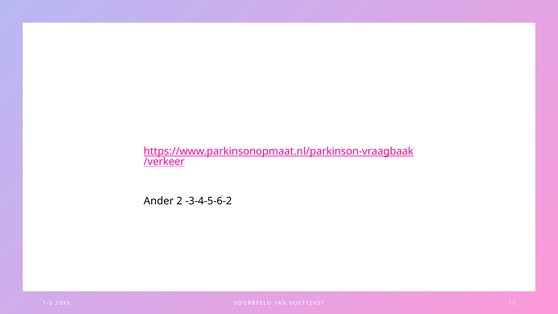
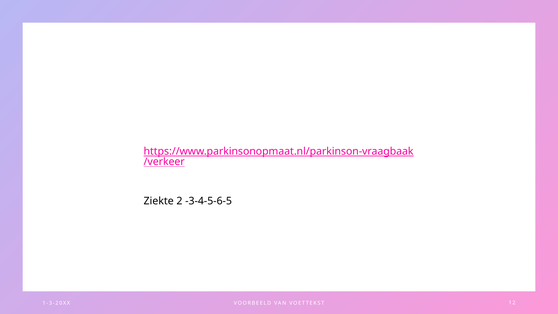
Ander: Ander -> Ziekte
-3-4-5-6-2: -3-4-5-6-2 -> -3-4-5-6-5
